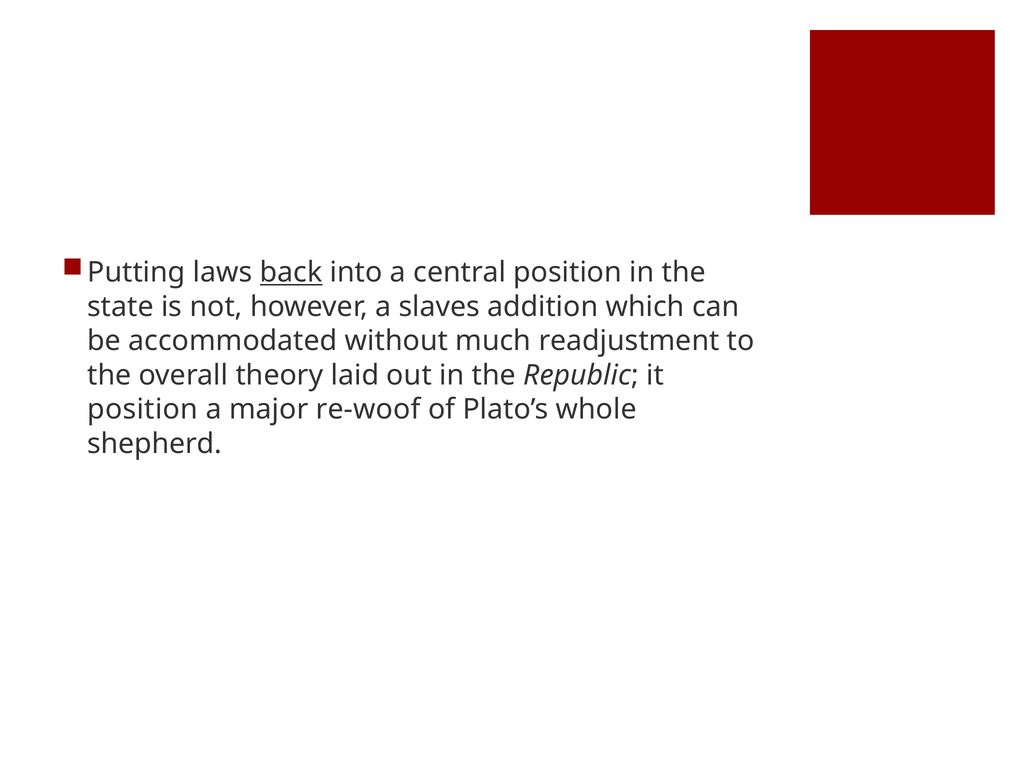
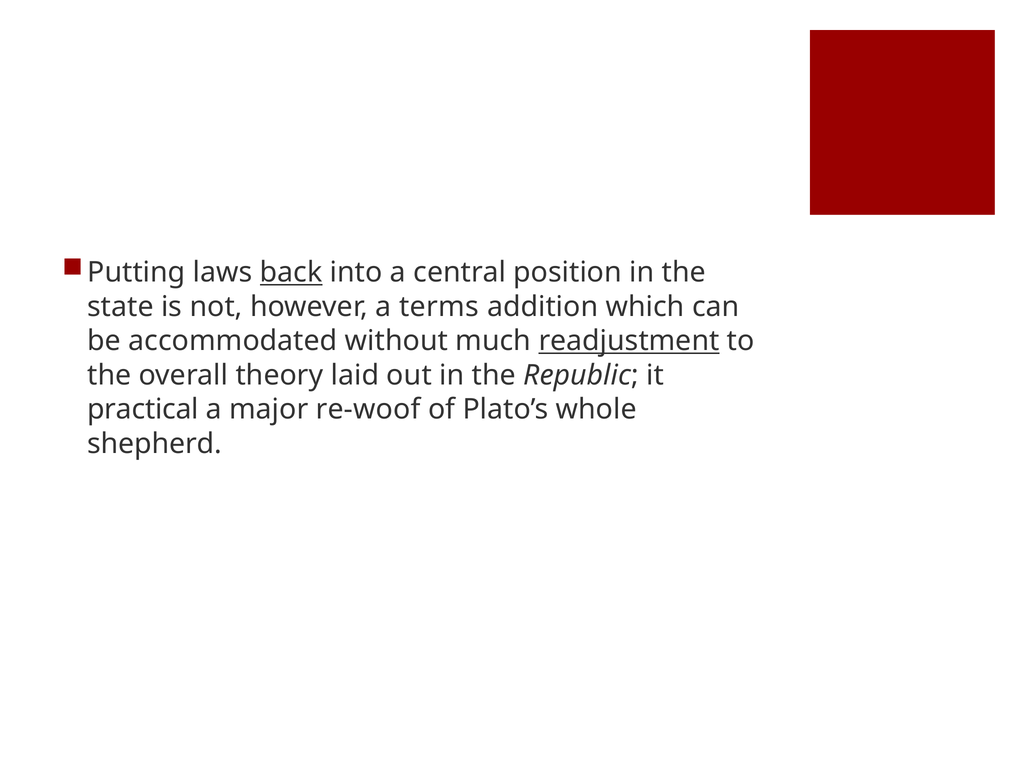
slaves: slaves -> terms
readjustment underline: none -> present
position at (143, 410): position -> practical
